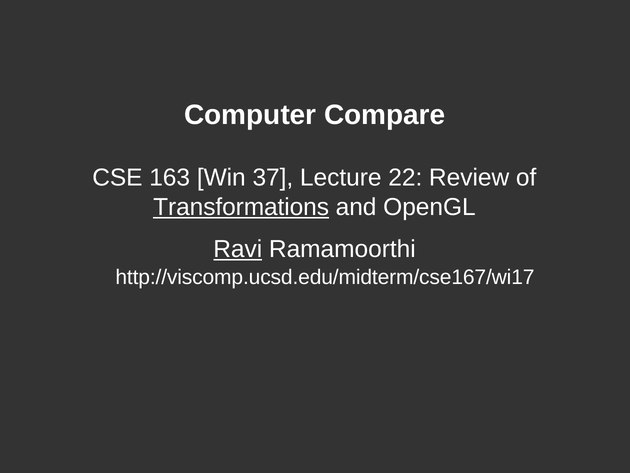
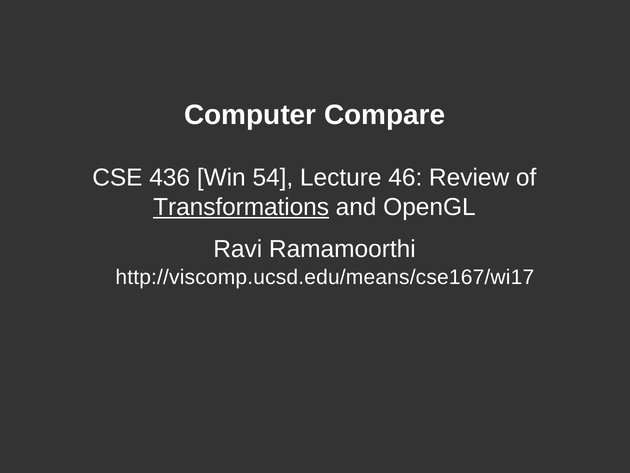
163: 163 -> 436
37: 37 -> 54
22: 22 -> 46
Ravi underline: present -> none
http://viscomp.ucsd.edu/midterm/cse167/wi17: http://viscomp.ucsd.edu/midterm/cse167/wi17 -> http://viscomp.ucsd.edu/means/cse167/wi17
